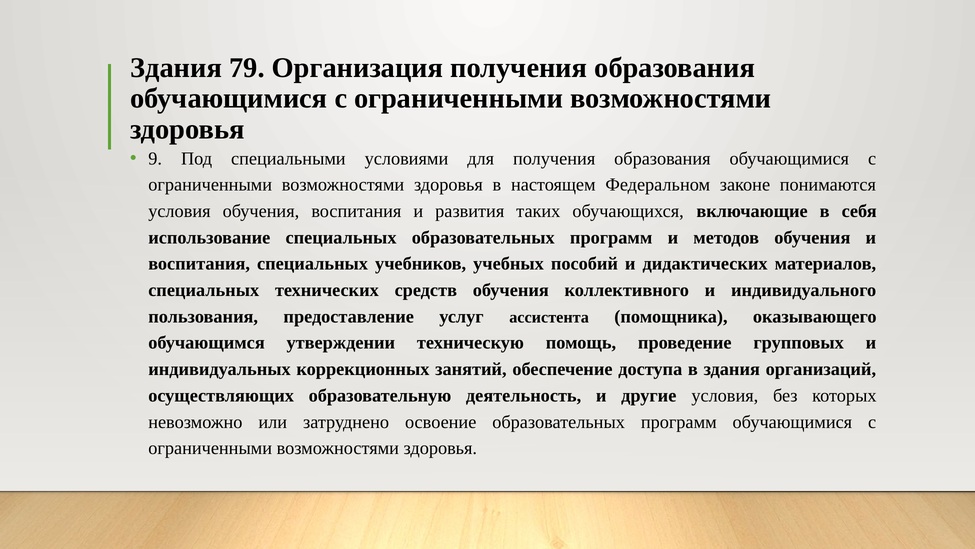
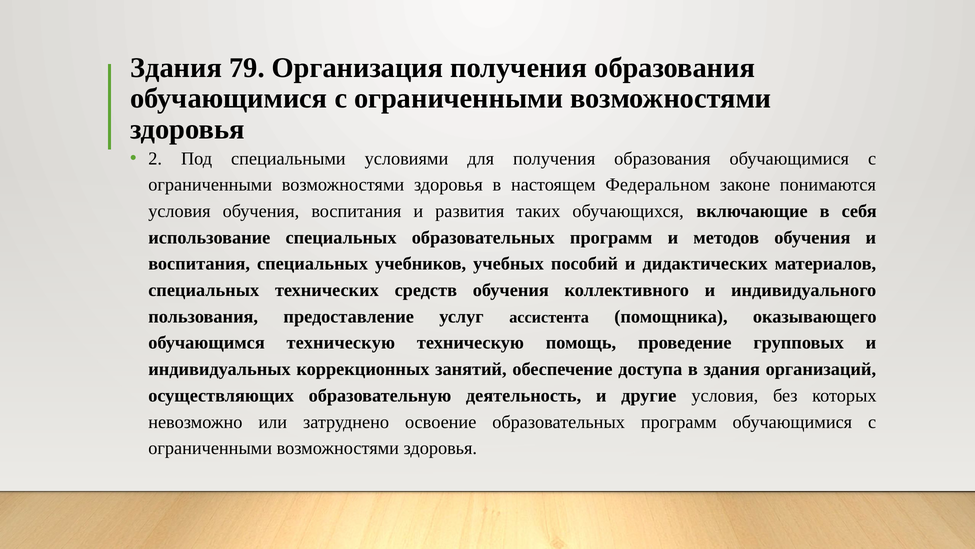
9: 9 -> 2
обучающимся утверждении: утверждении -> техническую
